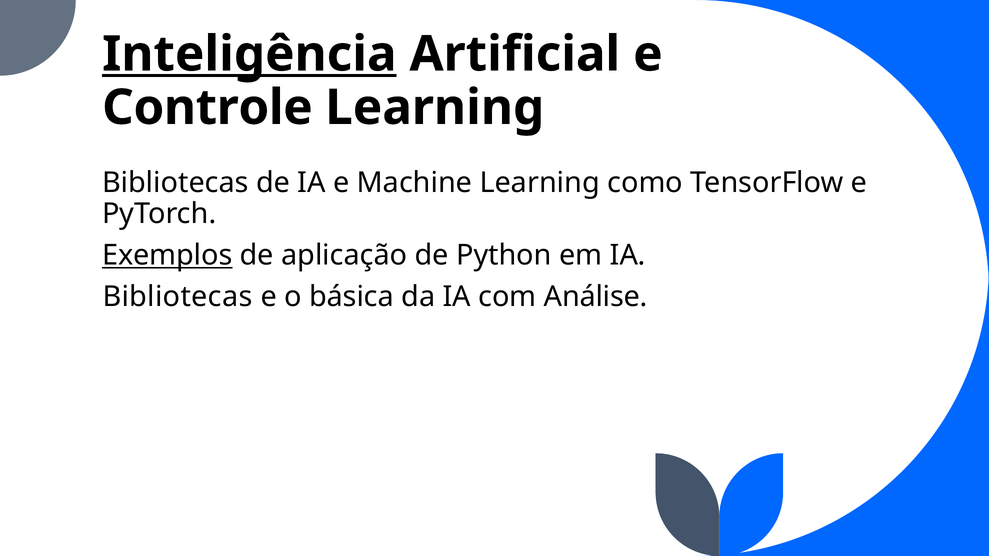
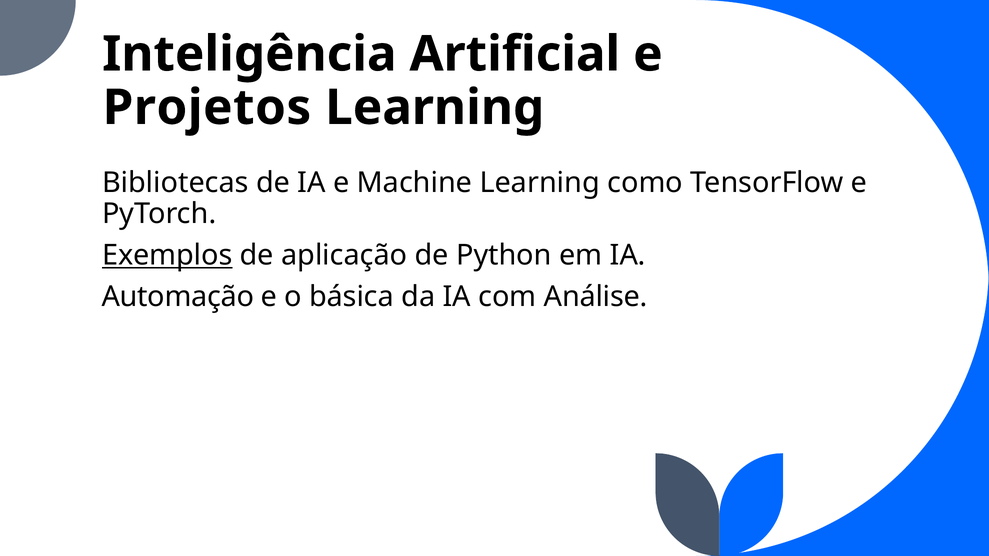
Inteligência underline: present -> none
Controle: Controle -> Projetos
Bibliotecas at (177, 297): Bibliotecas -> Automação
